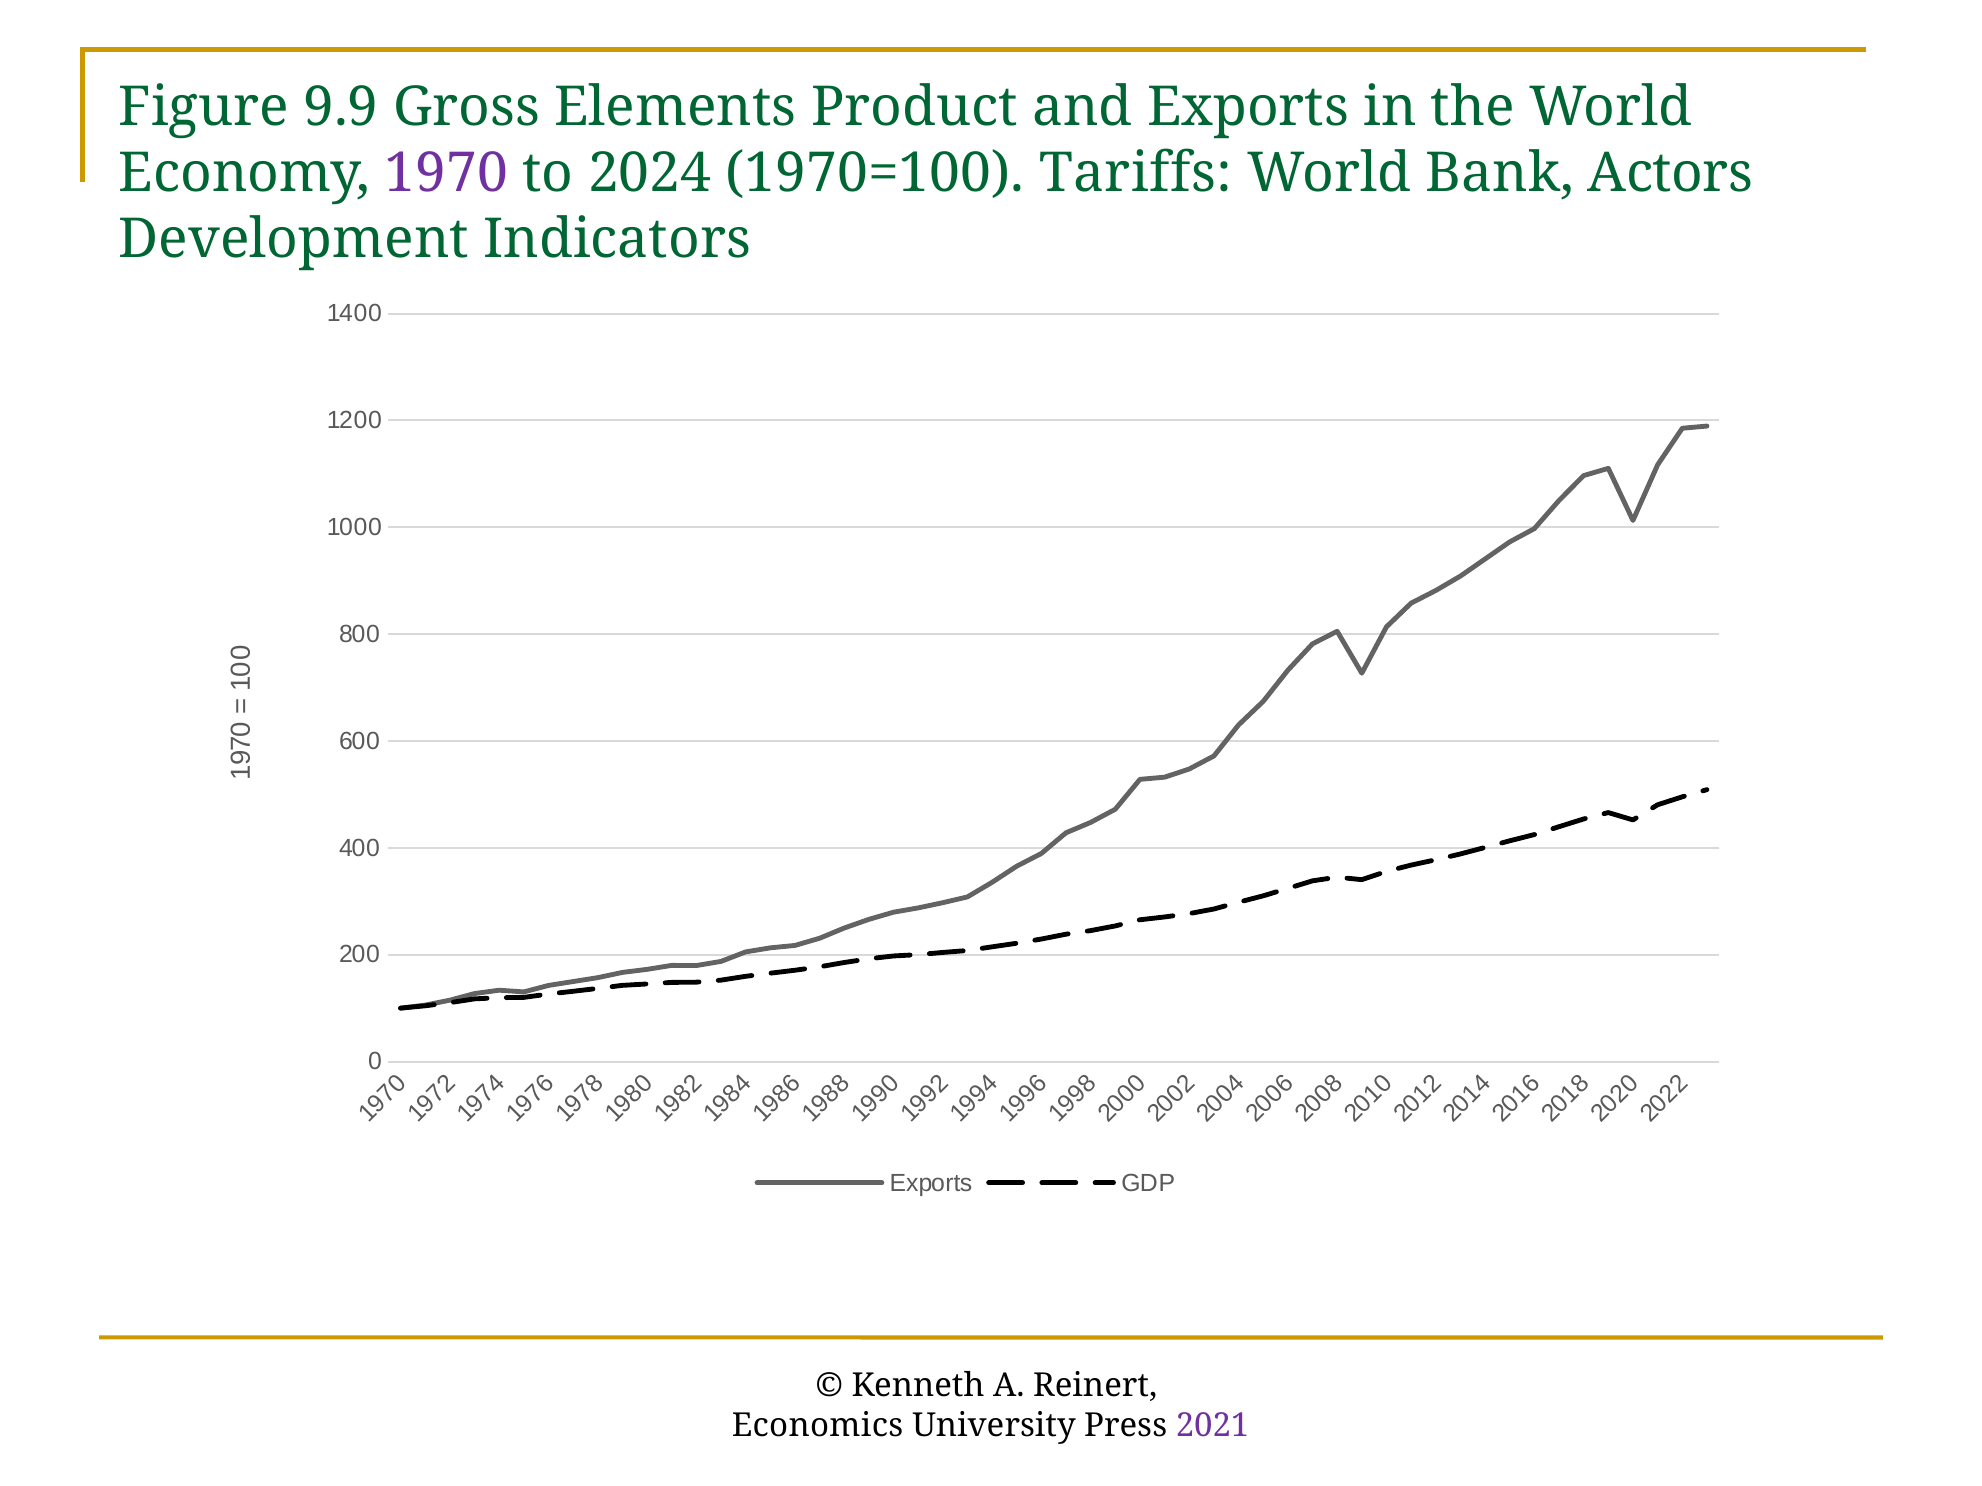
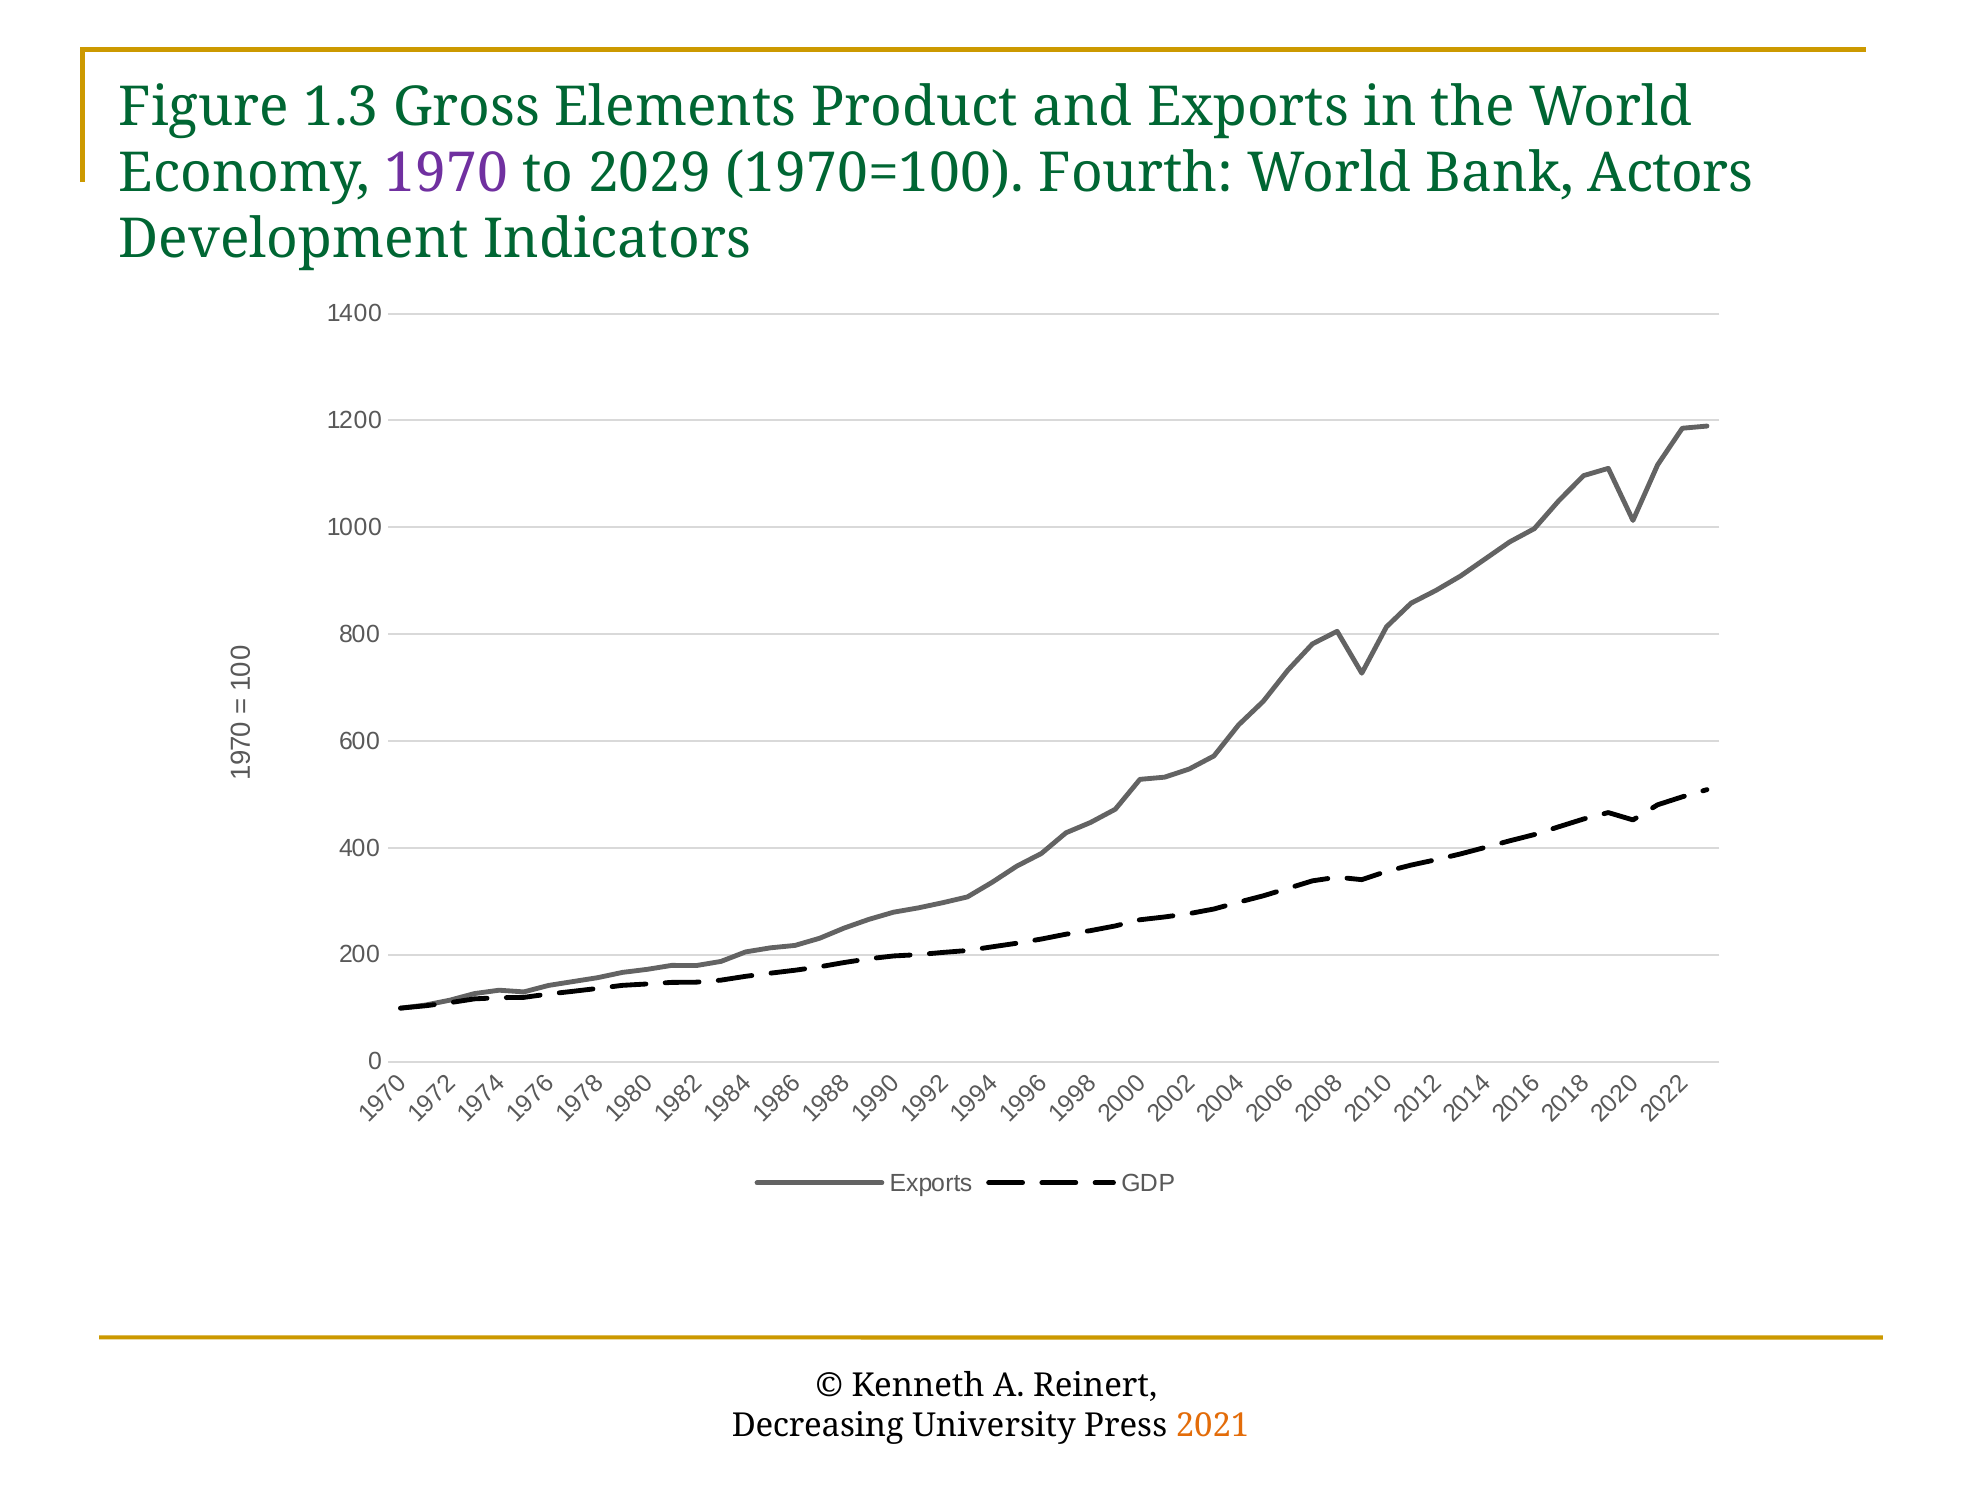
9.9: 9.9 -> 1.3
2024: 2024 -> 2029
Tariffs: Tariffs -> Fourth
Economics: Economics -> Decreasing
2021 colour: purple -> orange
